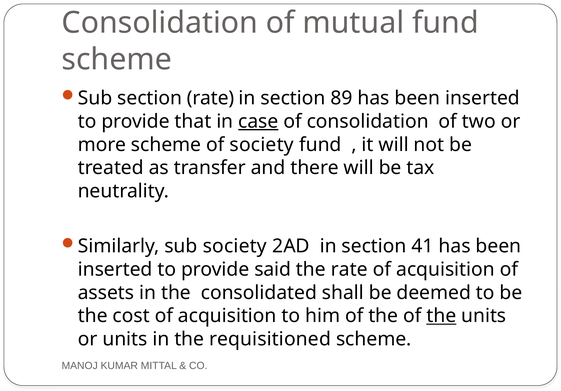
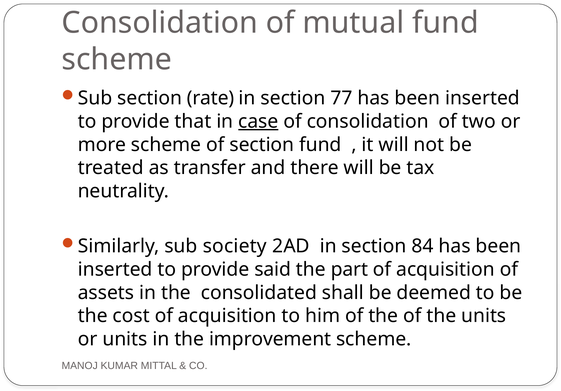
89: 89 -> 77
of society: society -> section
41: 41 -> 84
the rate: rate -> part
the at (441, 316) underline: present -> none
requisitioned: requisitioned -> improvement
